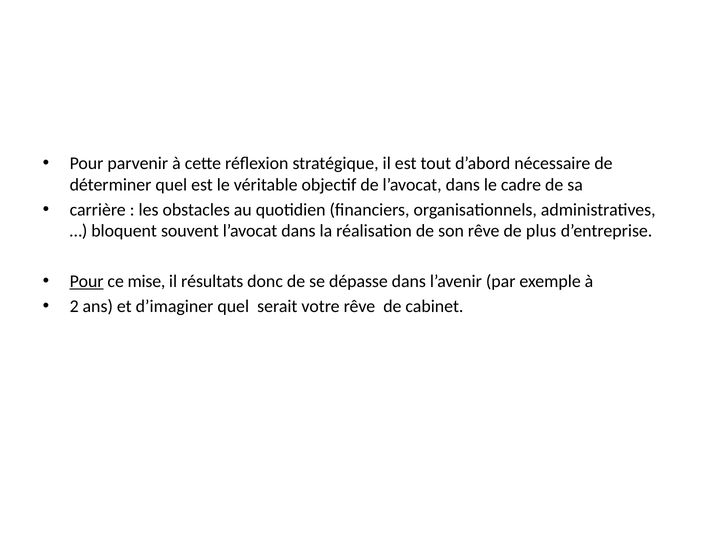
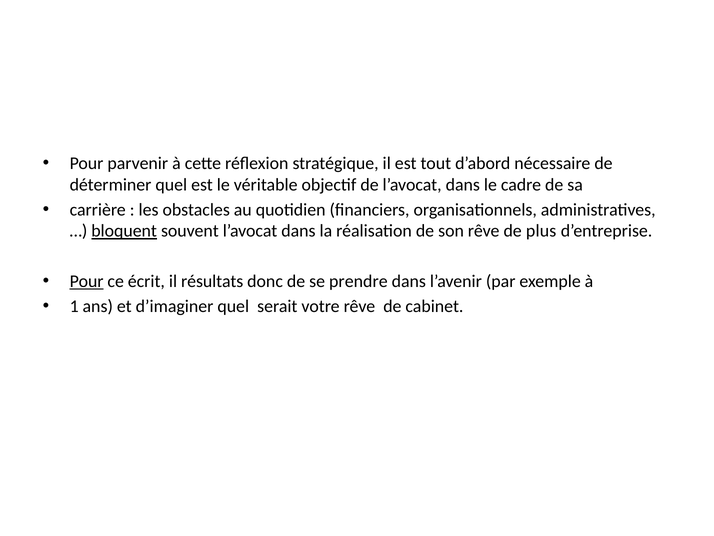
bloquent underline: none -> present
mise: mise -> écrit
dépasse: dépasse -> prendre
2: 2 -> 1
